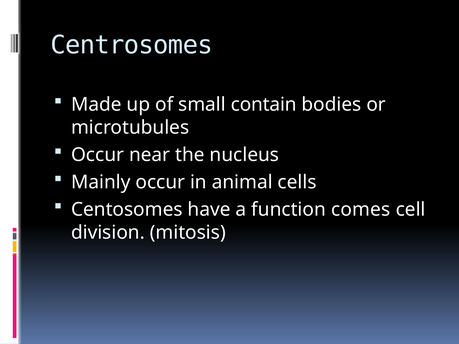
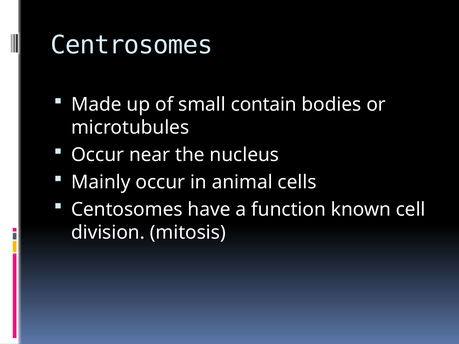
comes: comes -> known
